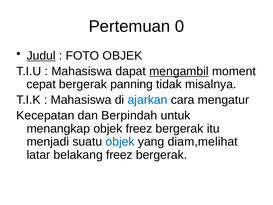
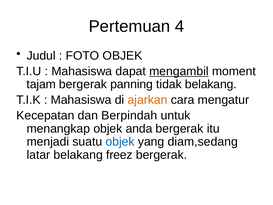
0: 0 -> 4
Judul underline: present -> none
cepat: cepat -> tajam
tidak misalnya: misalnya -> belakang
ajarkan colour: blue -> orange
objek freez: freez -> anda
diam,melihat: diam,melihat -> diam,sedang
